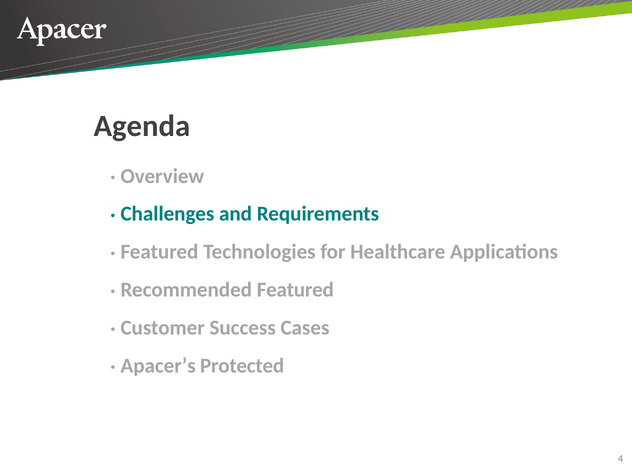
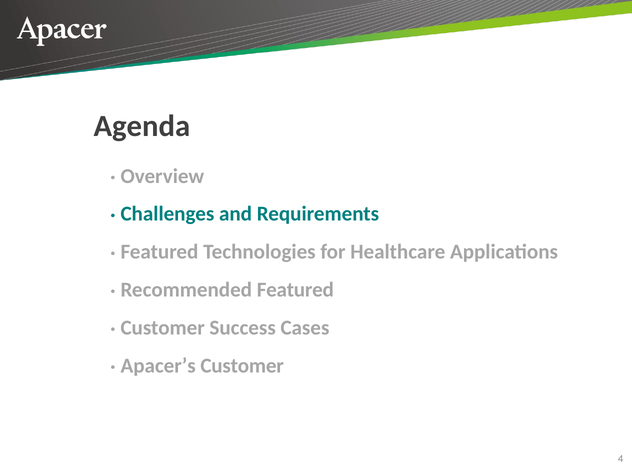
Apacerʼs Protected: Protected -> Customer
